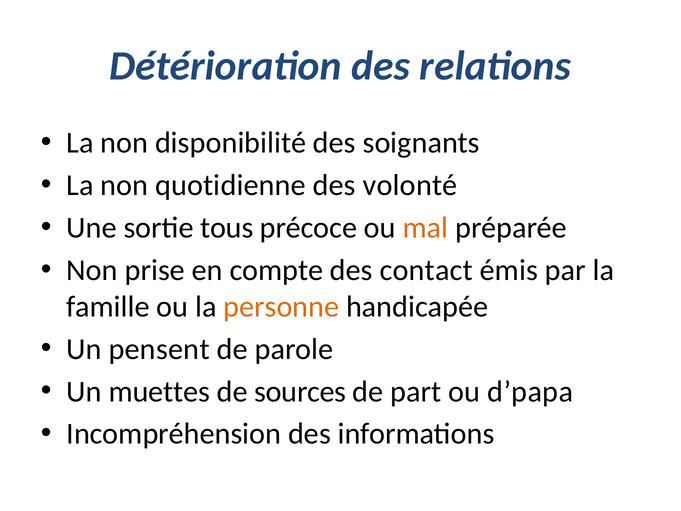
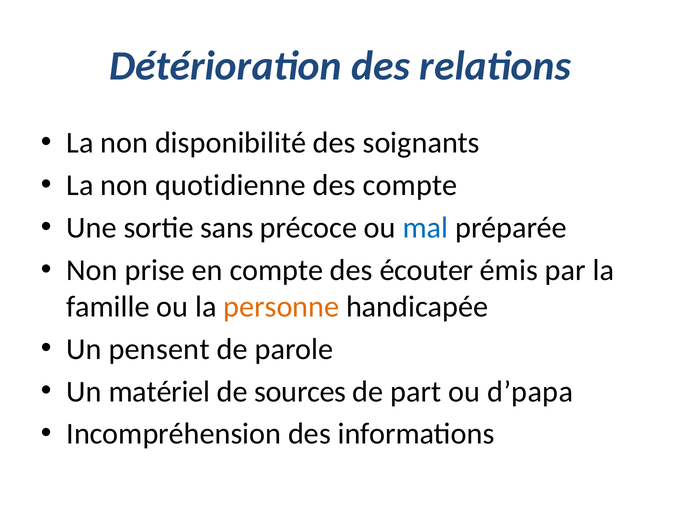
des volonté: volonté -> compte
tous: tous -> sans
mal colour: orange -> blue
contact: contact -> écouter
muettes: muettes -> matériel
